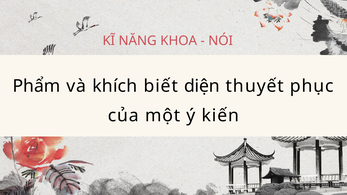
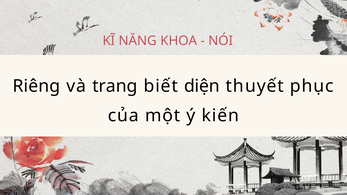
Phẩm: Phẩm -> Riêng
khích: khích -> trang
